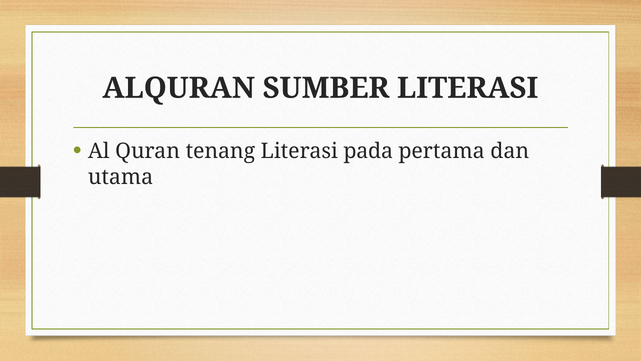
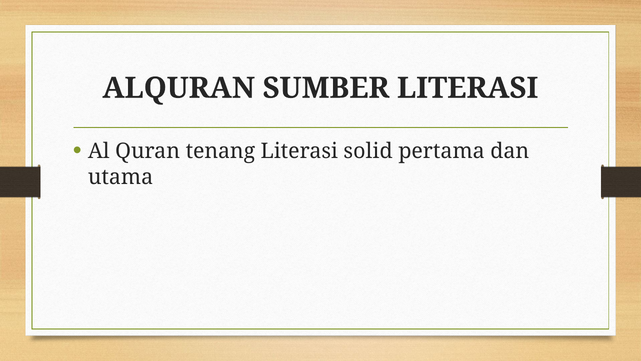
pada: pada -> solid
